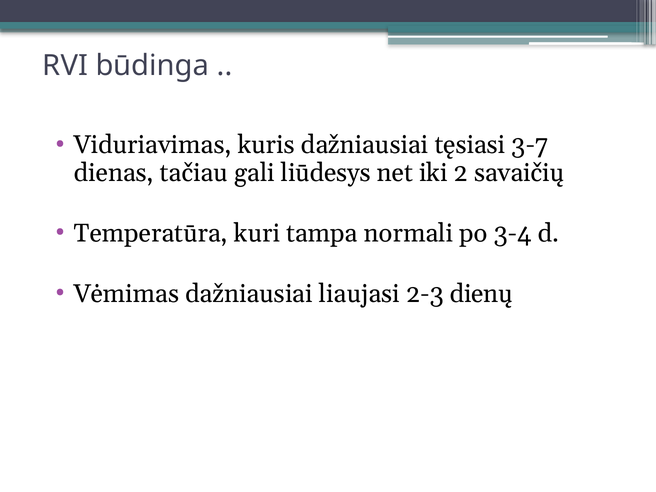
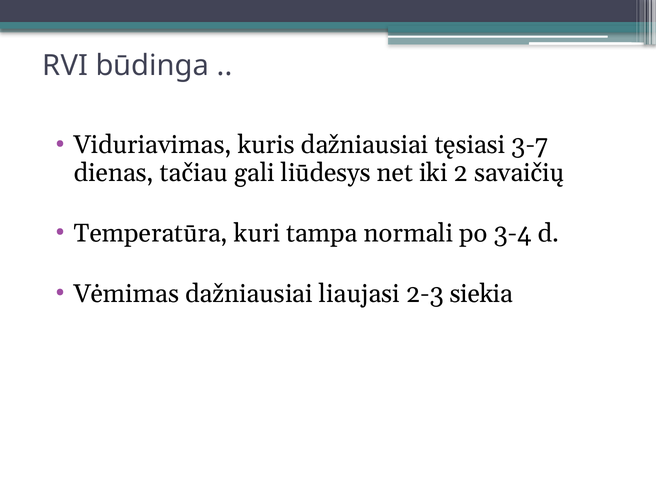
dienų: dienų -> siekia
